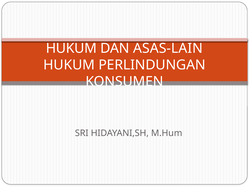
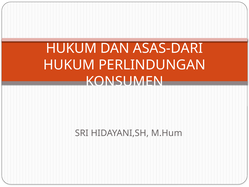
ASAS-LAIN: ASAS-LAIN -> ASAS-DARI
